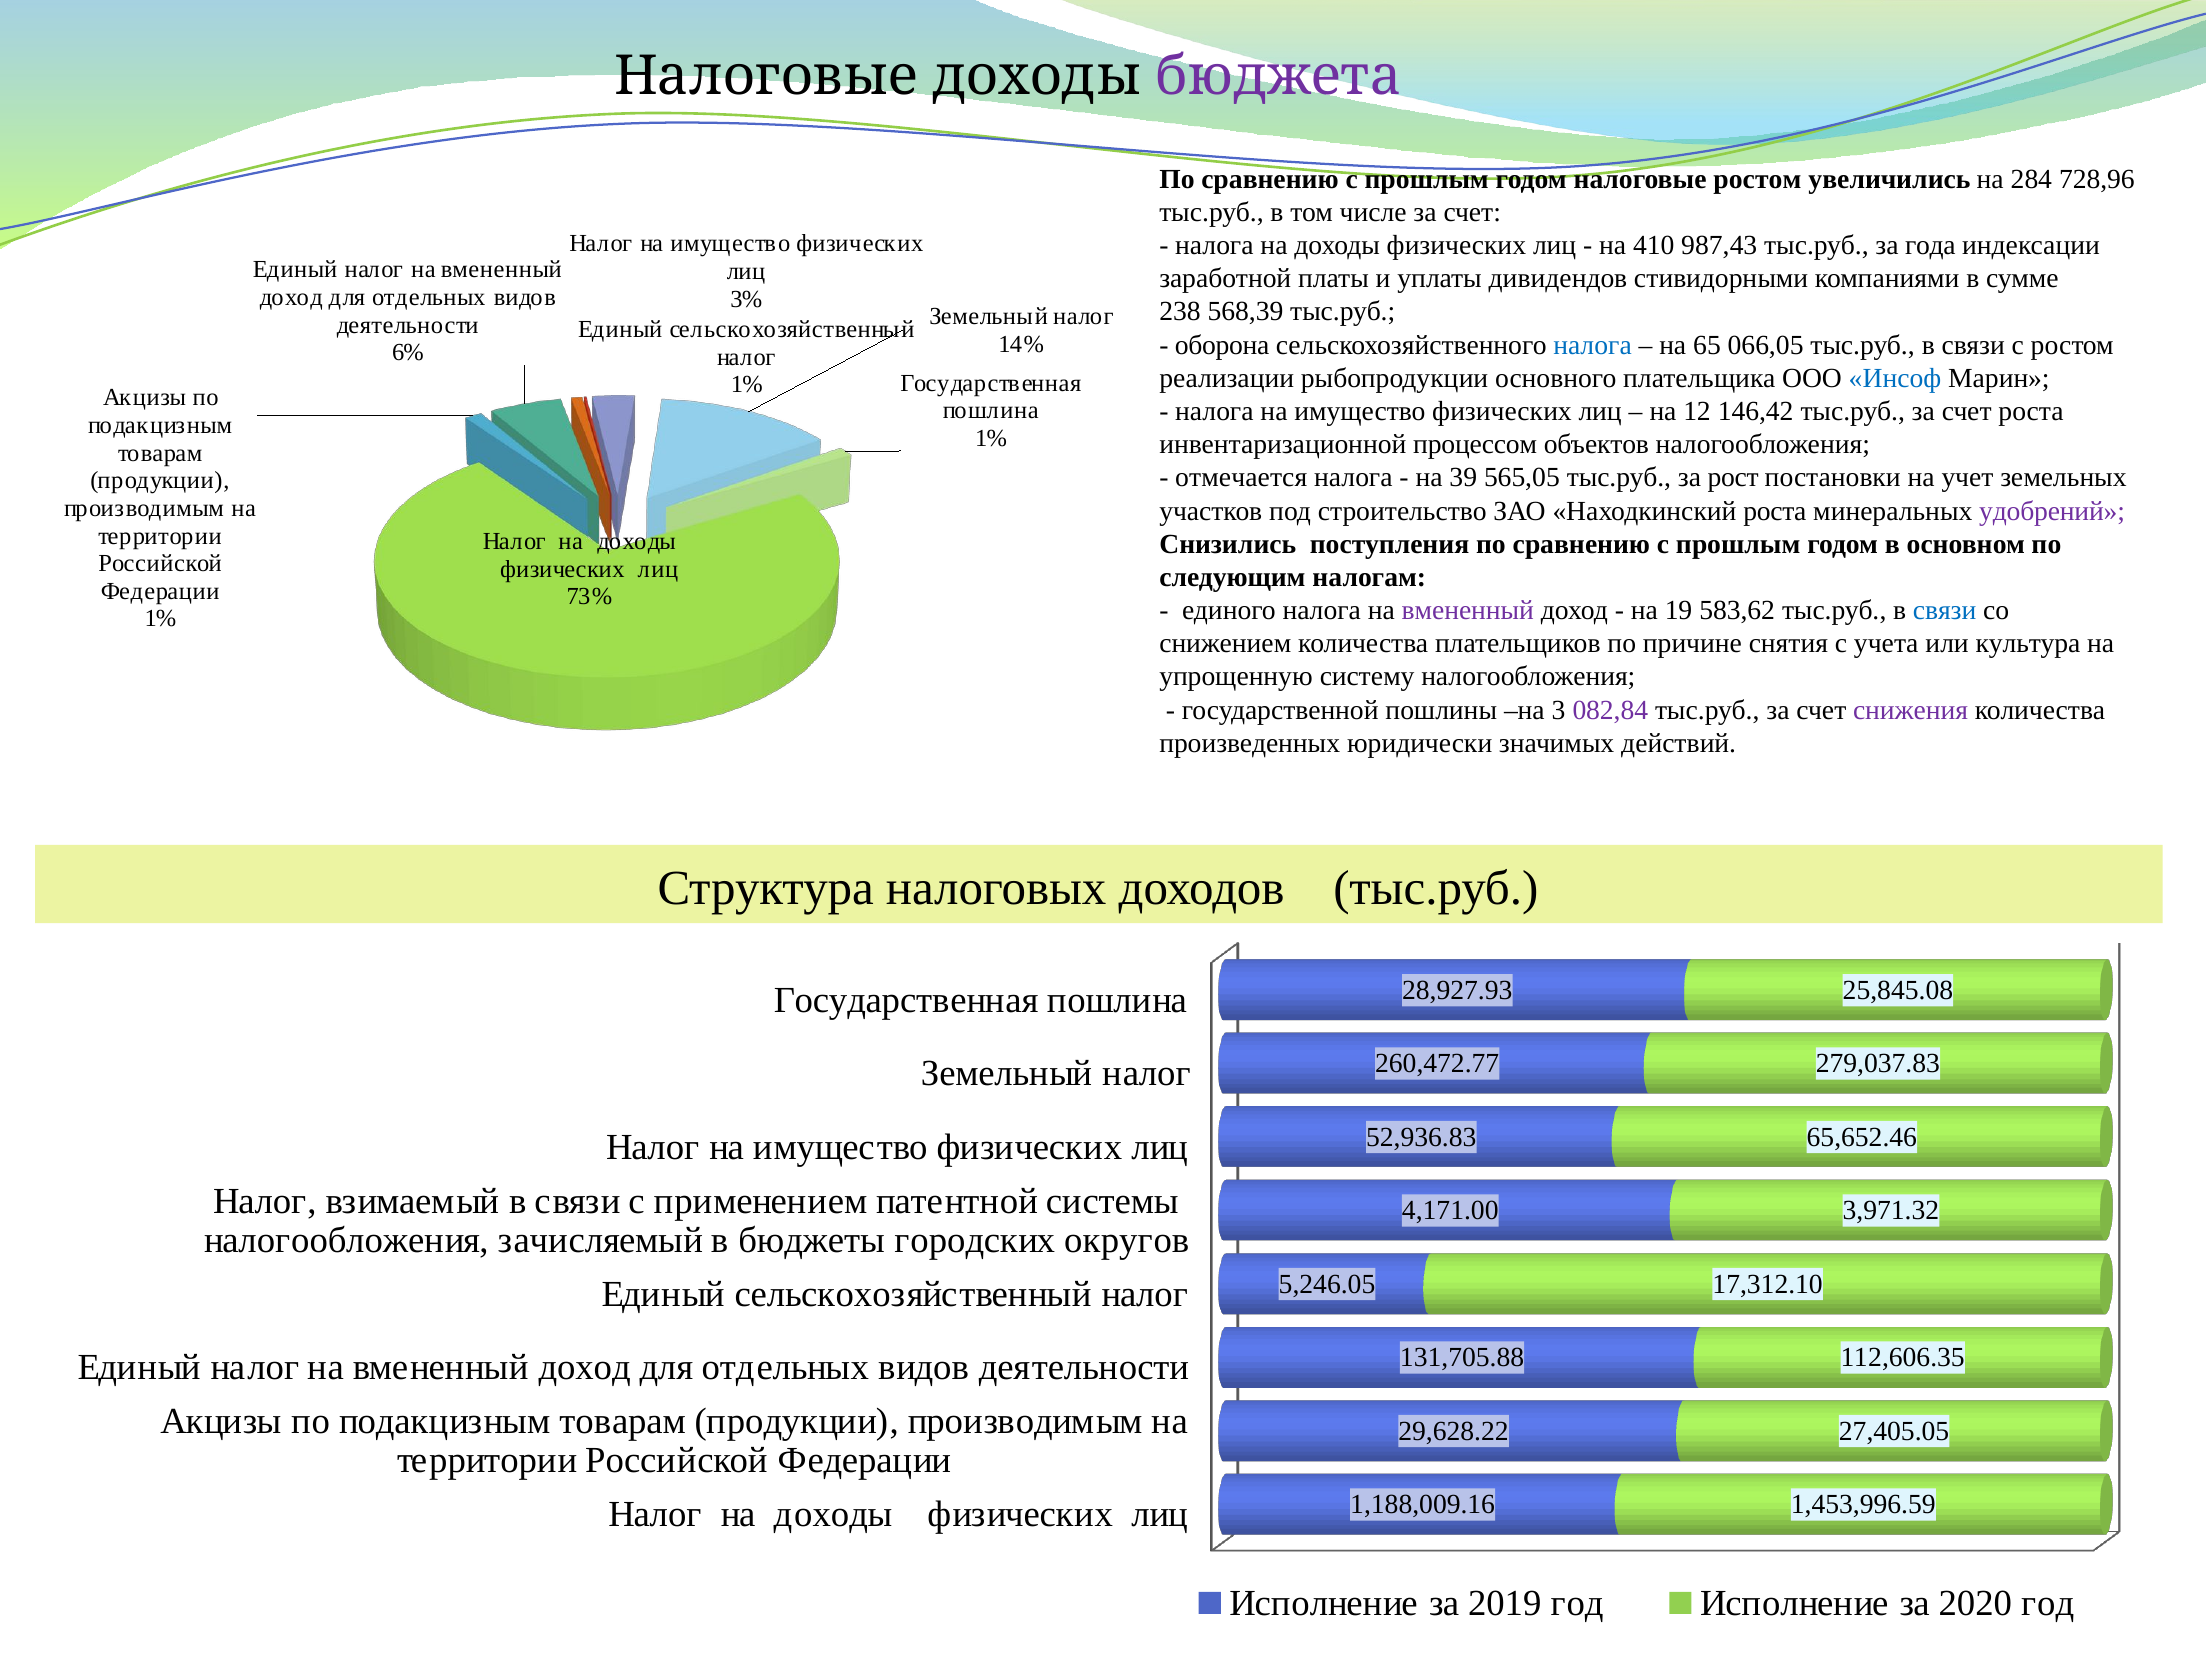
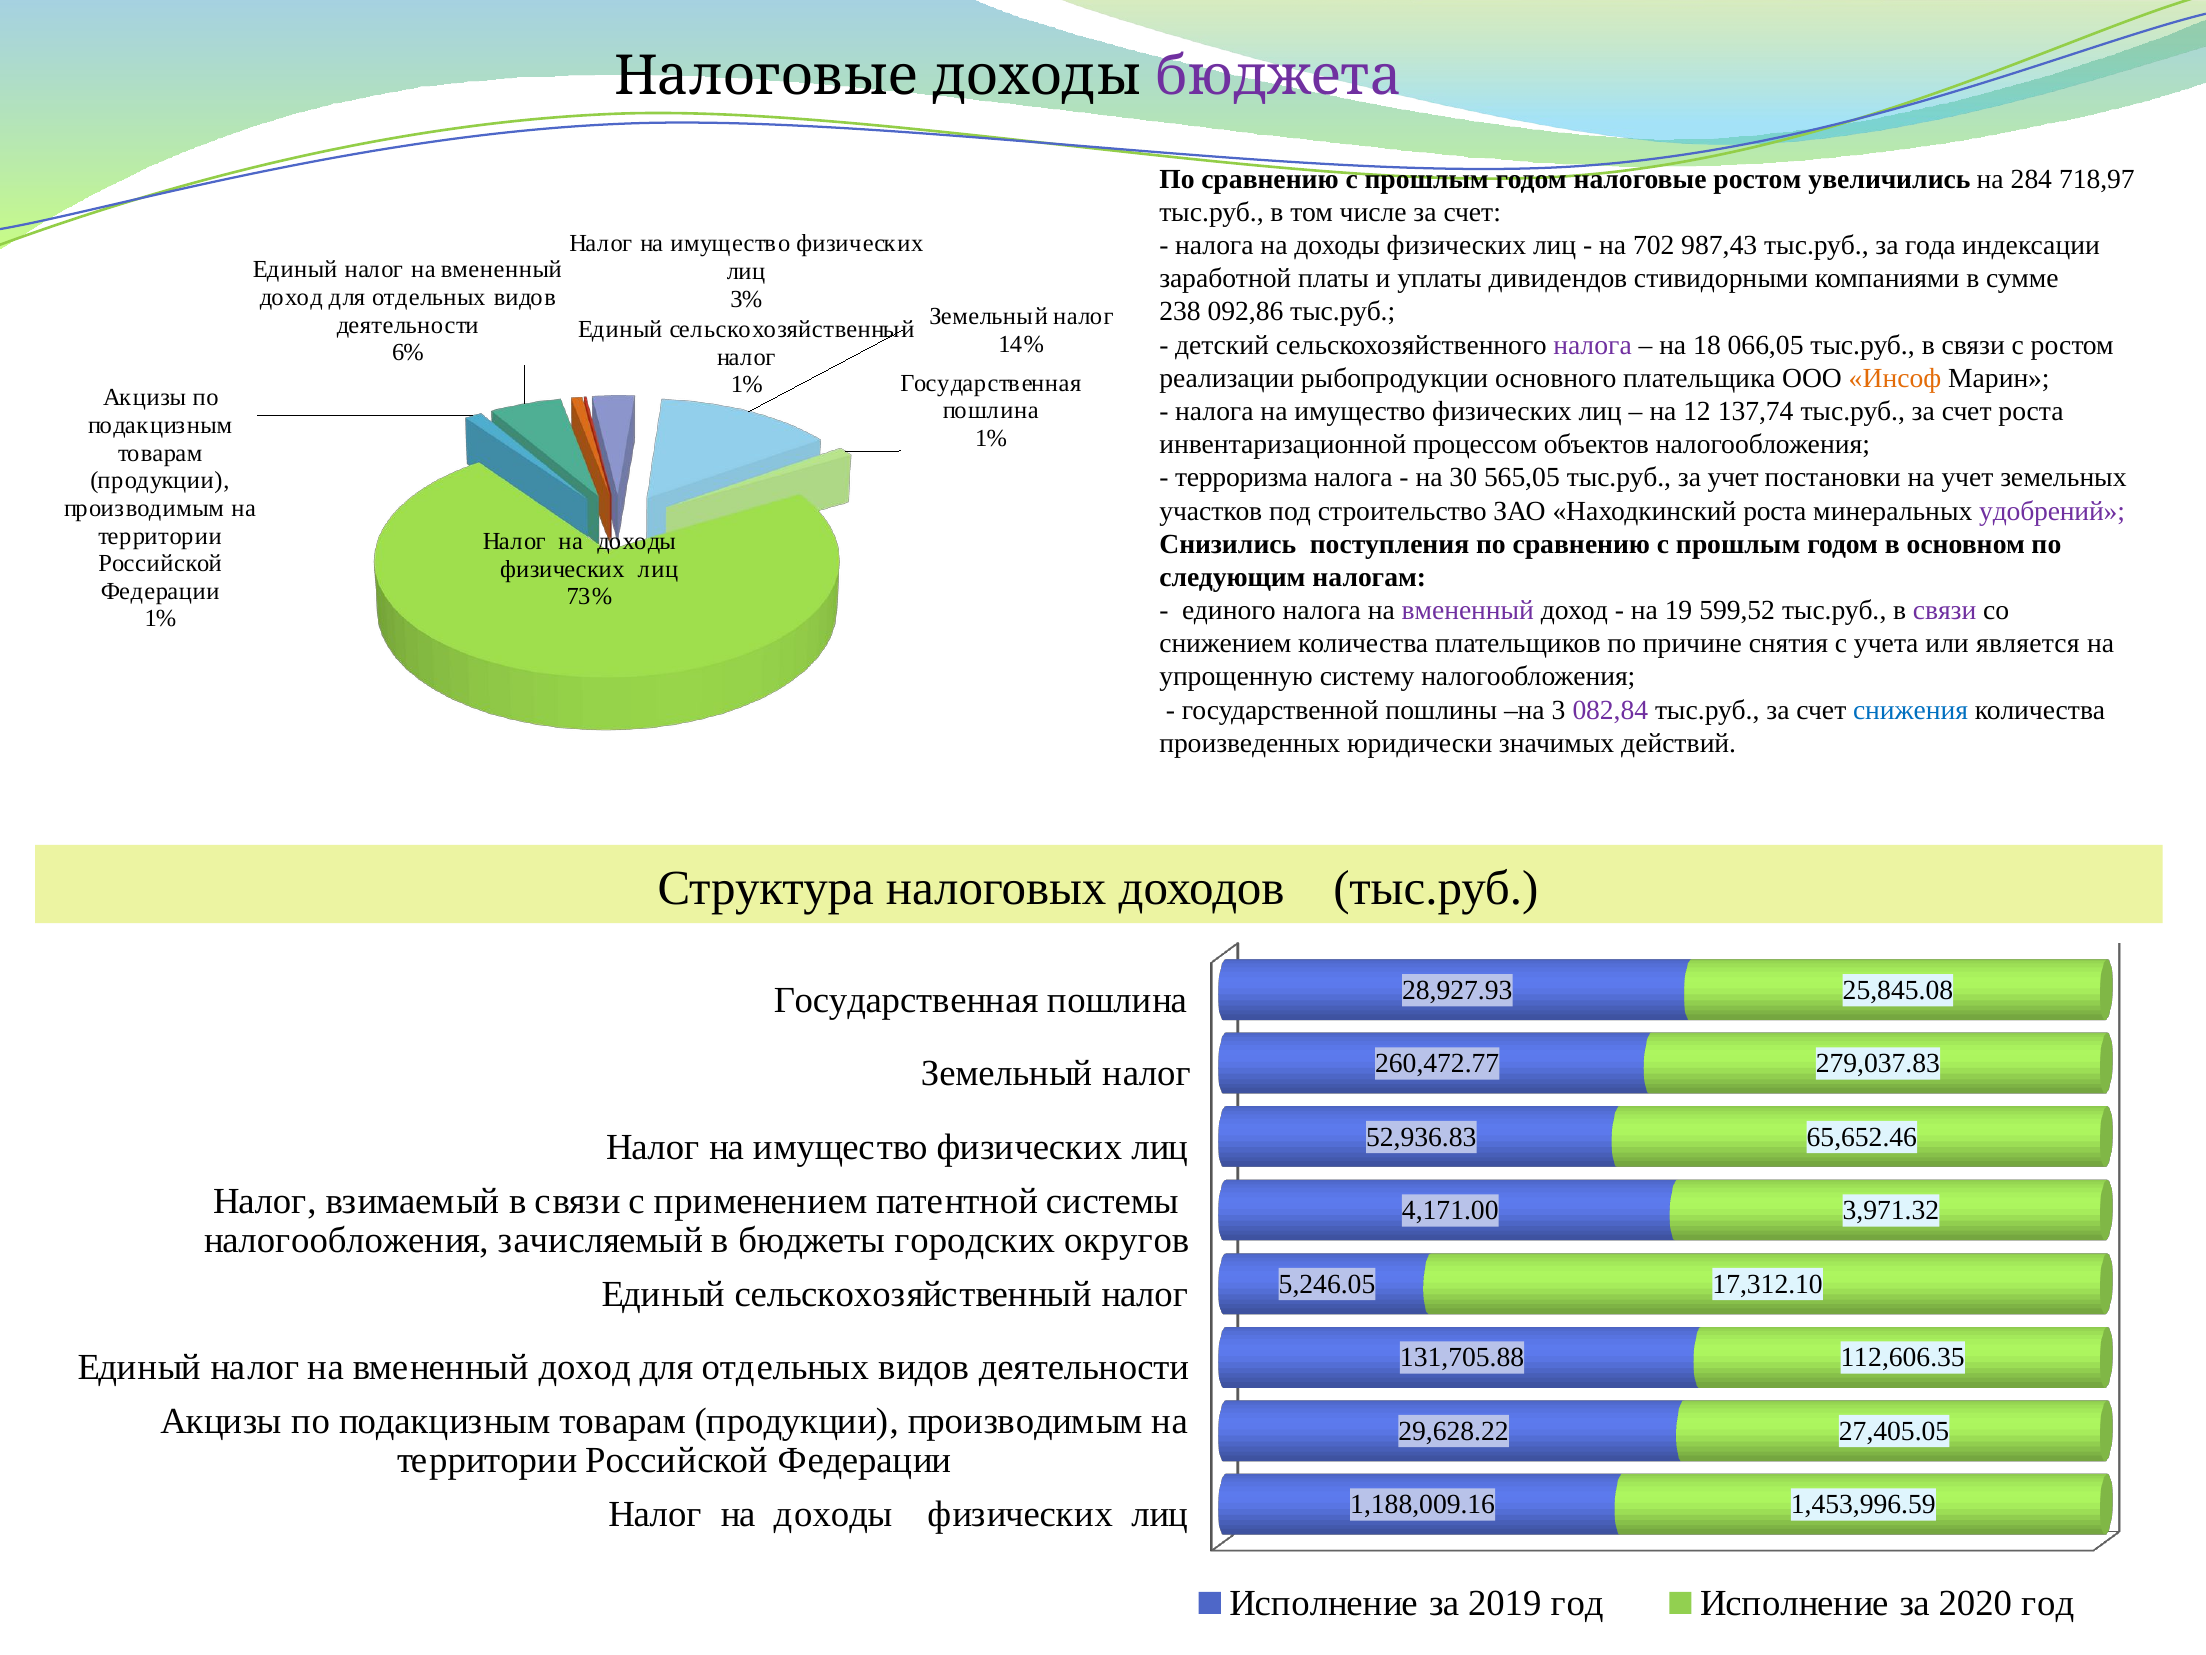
728,96: 728,96 -> 718,97
410: 410 -> 702
568,39: 568,39 -> 092,86
оборона: оборона -> детский
налога at (1593, 345) colour: blue -> purple
65: 65 -> 18
Инсоф colour: blue -> orange
146,42: 146,42 -> 137,74
отмечается: отмечается -> терроризма
39: 39 -> 30
за рост: рост -> учет
583,62: 583,62 -> 599,52
связи at (1945, 610) colour: blue -> purple
культура: культура -> является
снижения colour: purple -> blue
